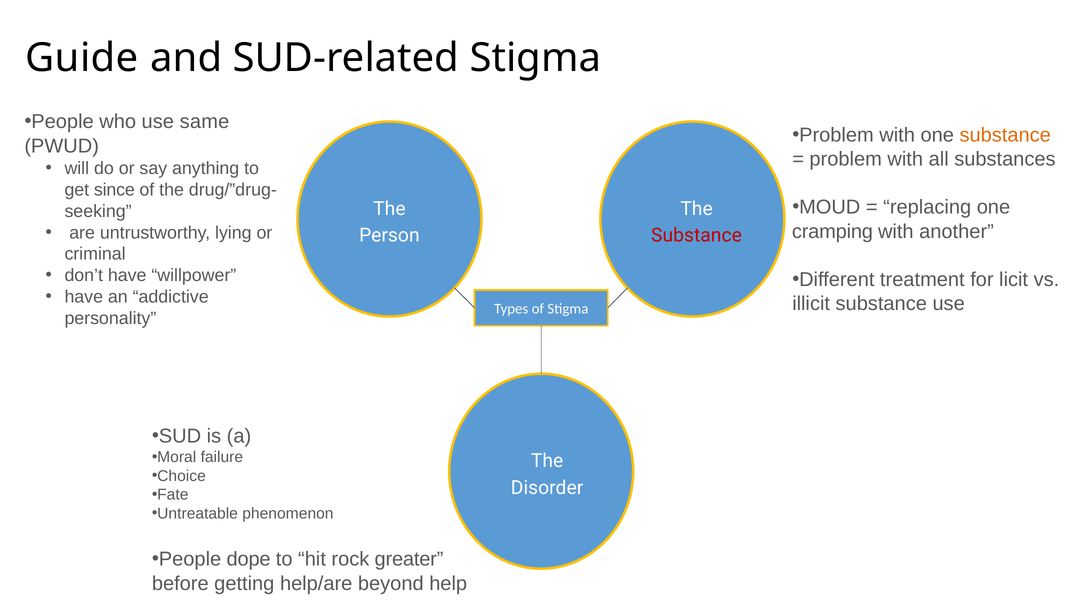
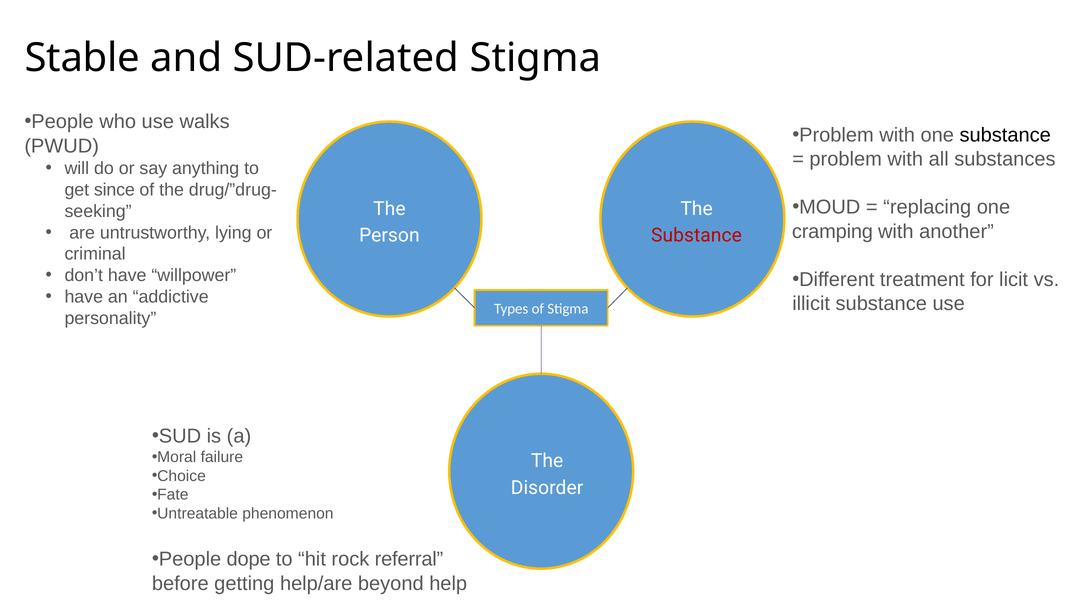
Guide: Guide -> Stable
same: same -> walks
substance at (1005, 135) colour: orange -> black
greater: greater -> referral
